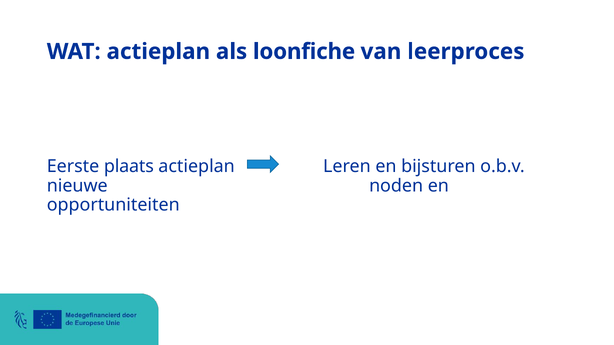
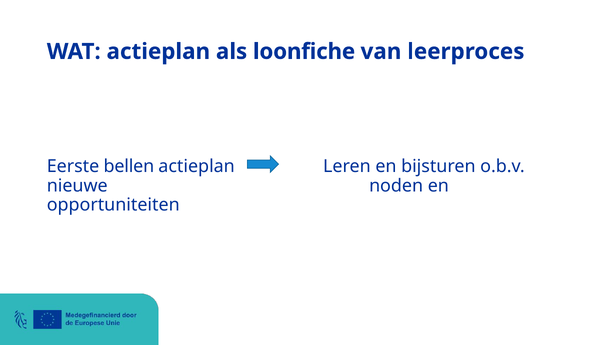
plaats: plaats -> bellen
